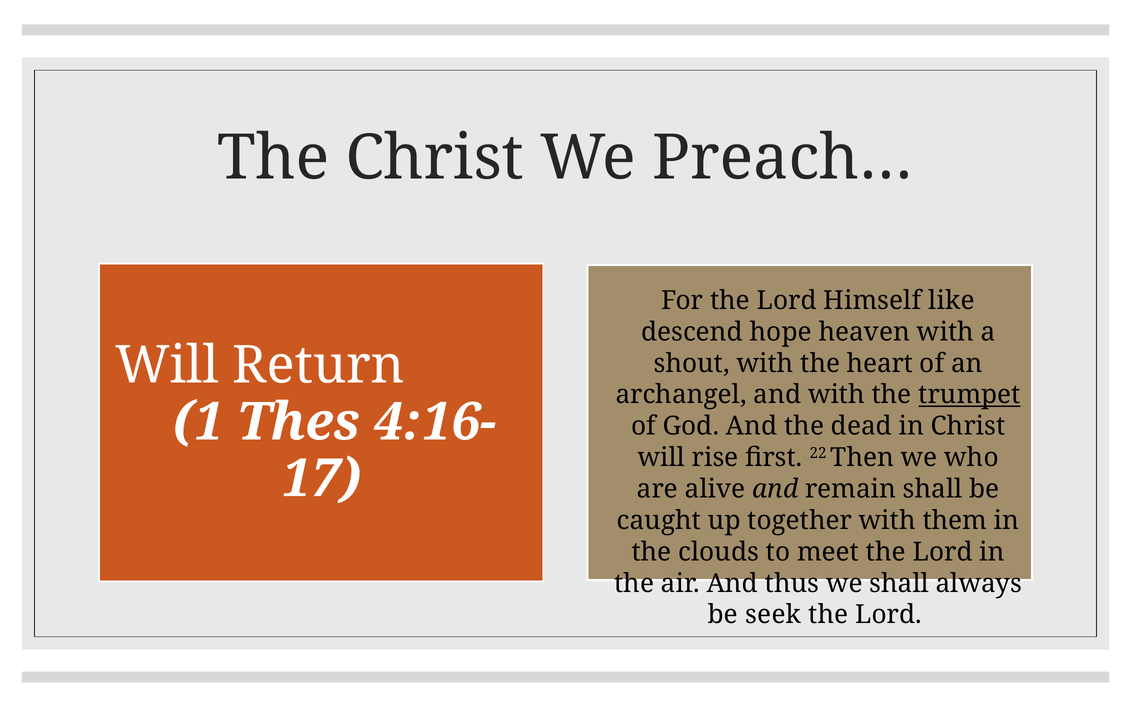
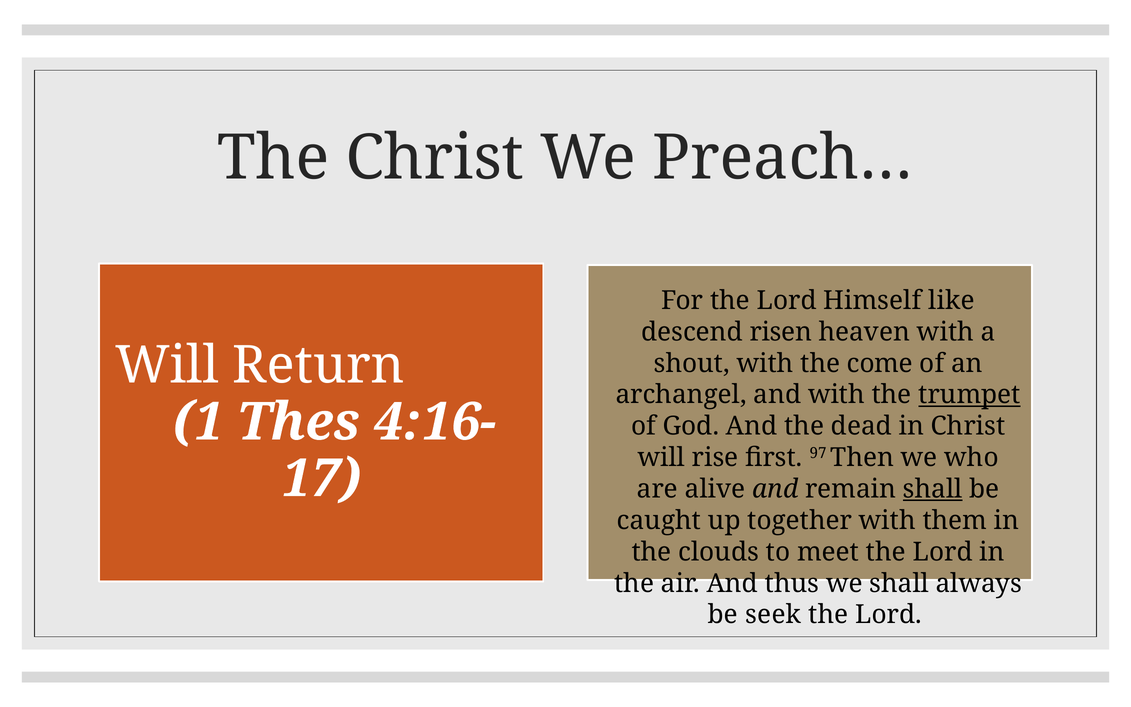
hope: hope -> risen
heart: heart -> come
22: 22 -> 97
shall at (933, 489) underline: none -> present
